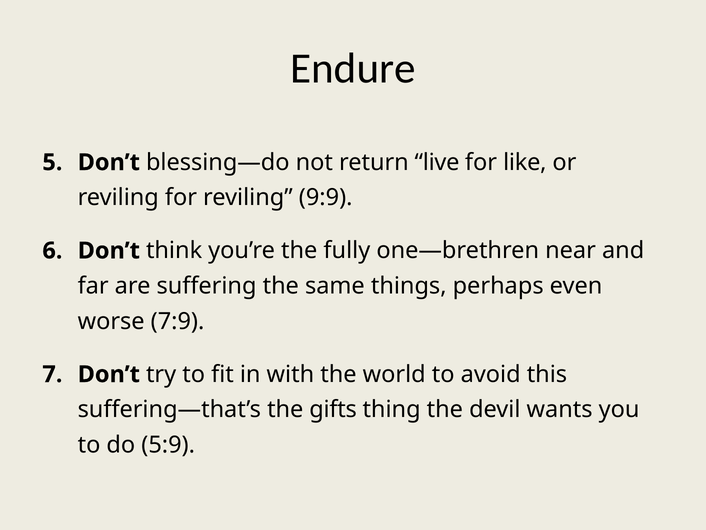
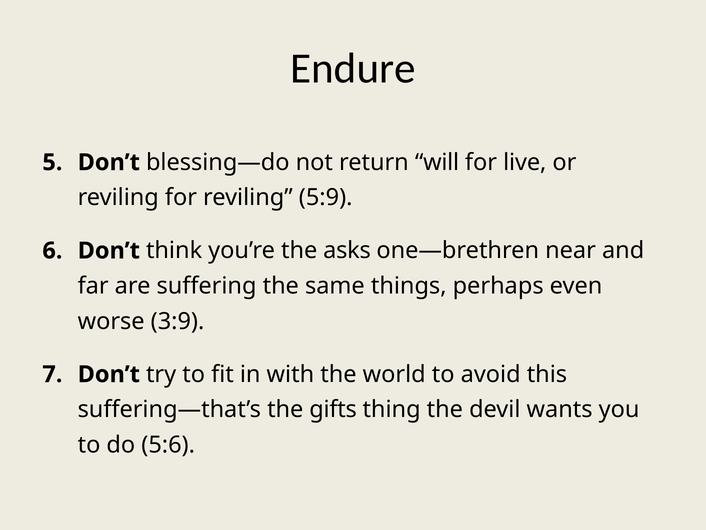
live: live -> will
like: like -> live
9:9: 9:9 -> 5:9
fully: fully -> asks
7:9: 7:9 -> 3:9
5:9: 5:9 -> 5:6
